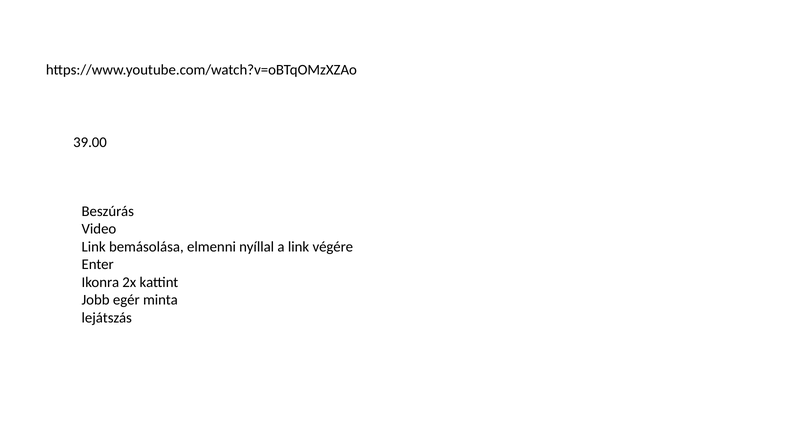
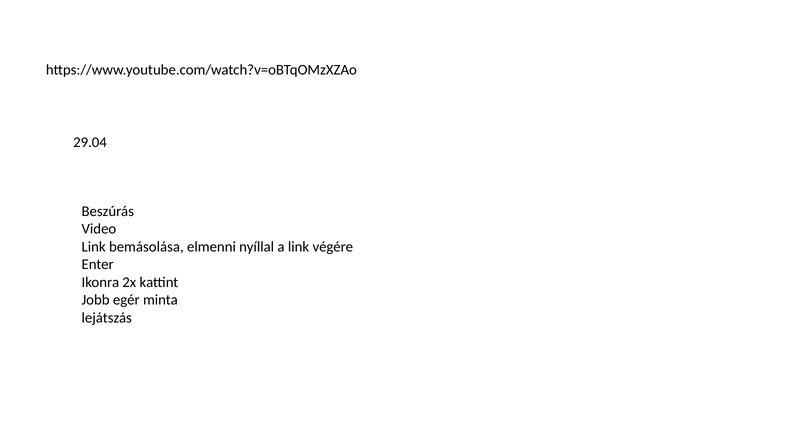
39.00: 39.00 -> 29.04
